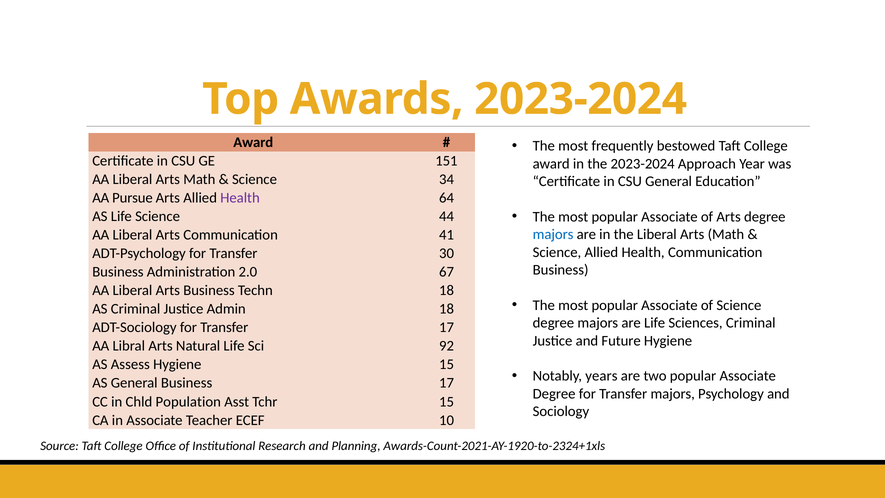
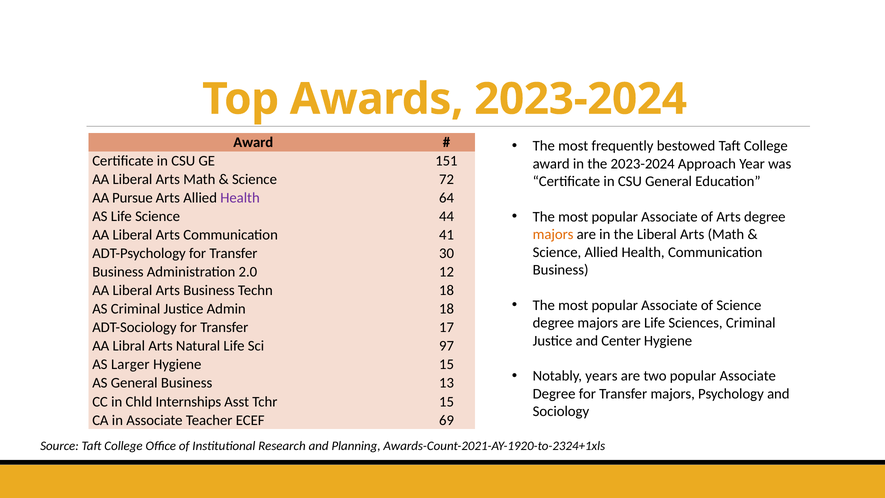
34: 34 -> 72
majors at (553, 234) colour: blue -> orange
67: 67 -> 12
Future: Future -> Center
92: 92 -> 97
Assess: Assess -> Larger
Business 17: 17 -> 13
Population: Population -> Internships
10: 10 -> 69
